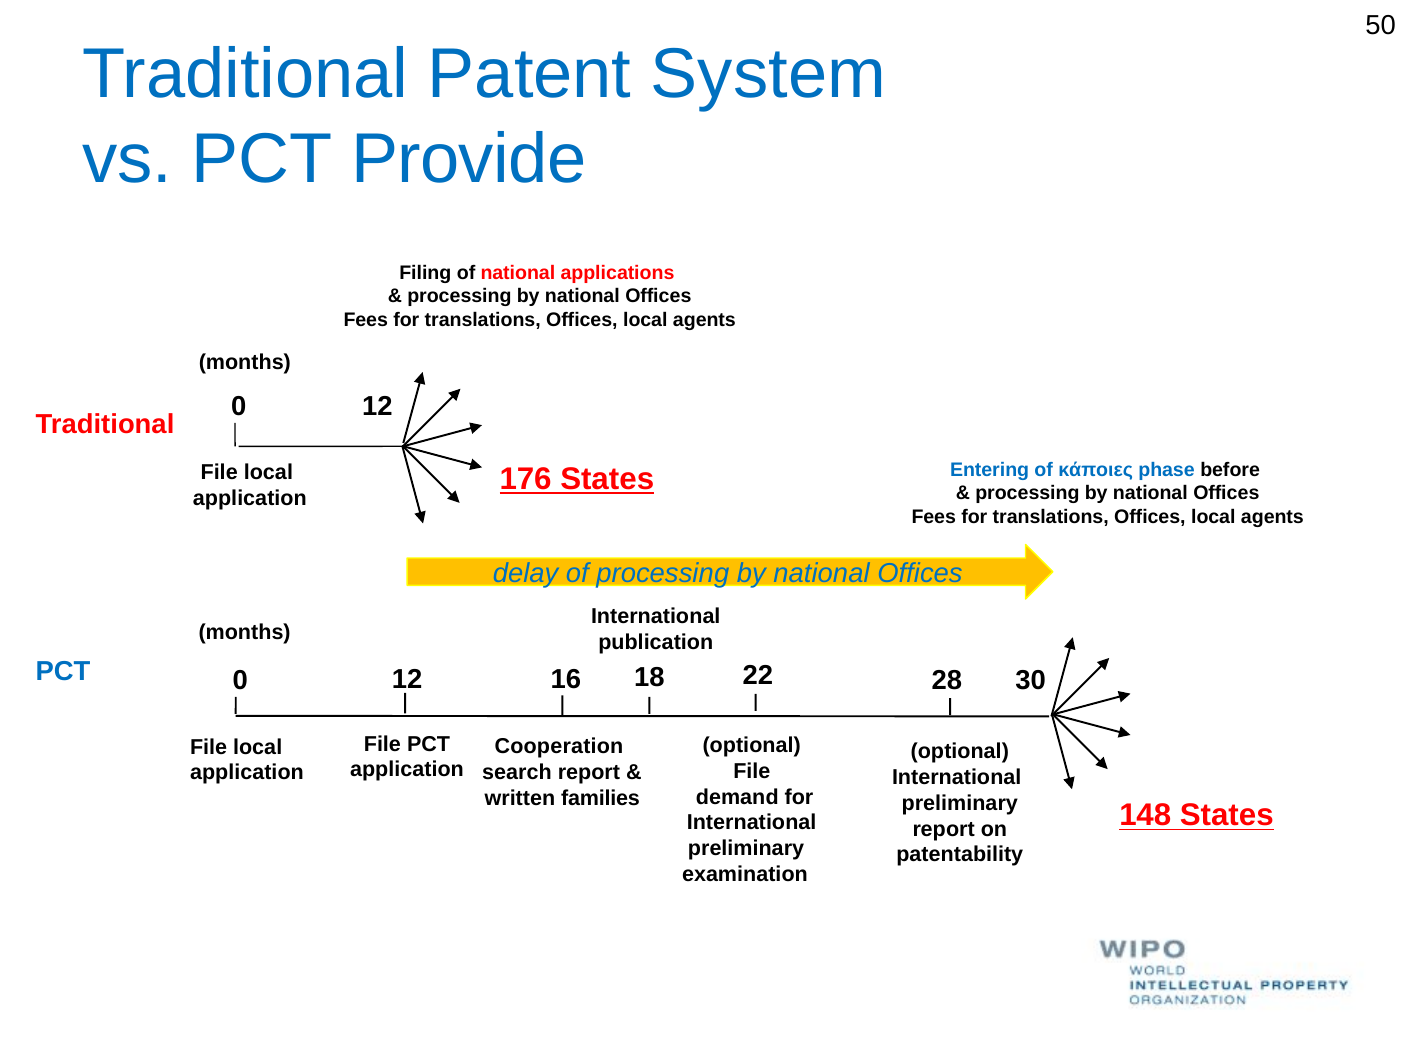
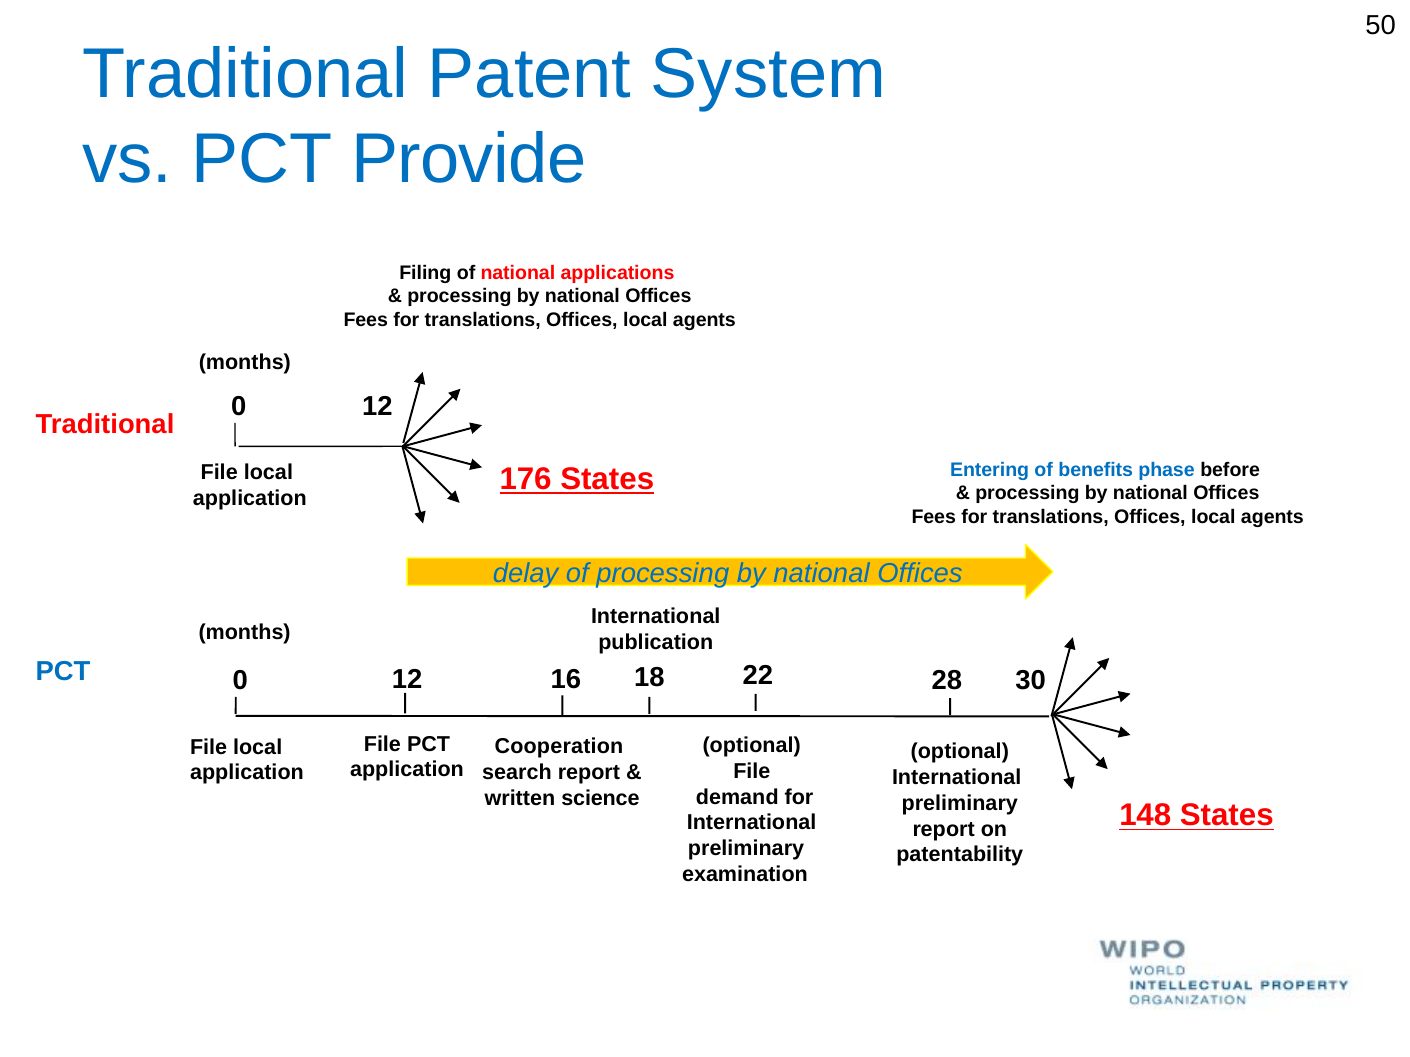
κάποιες: κάποιες -> benefits
families: families -> science
